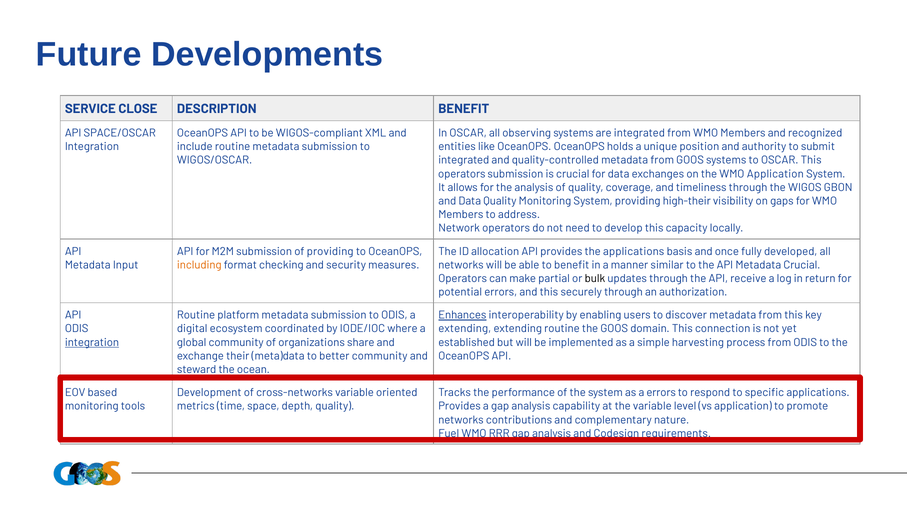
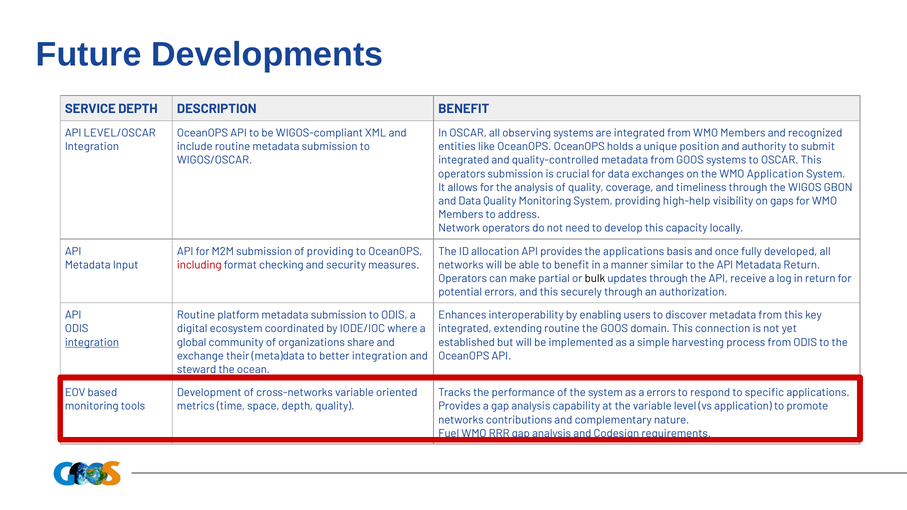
SERVICE CLOSE: CLOSE -> DEPTH
SPACE/OSCAR: SPACE/OSCAR -> LEVEL/OSCAR
high-their: high-their -> high-help
including colour: orange -> red
Metadata Crucial: Crucial -> Return
Enhances underline: present -> none
extending at (465, 329): extending -> integrated
better community: community -> integration
